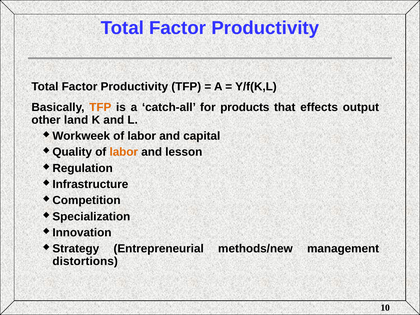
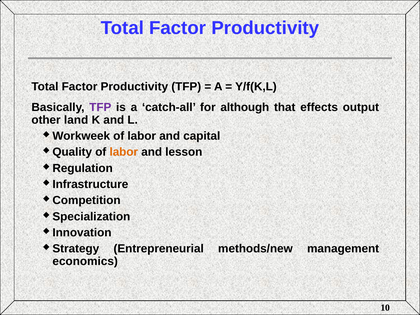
TFP at (100, 107) colour: orange -> purple
products: products -> although
distortions: distortions -> economics
